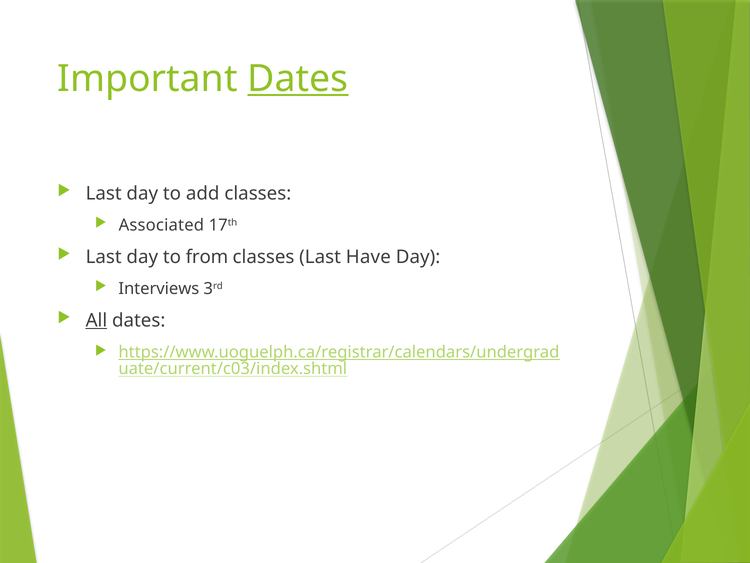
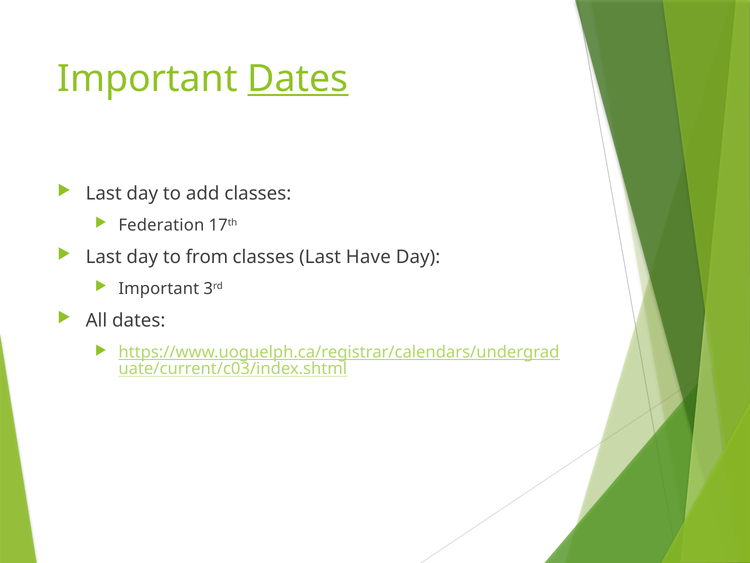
Associated: Associated -> Federation
Interviews at (159, 288): Interviews -> Important
All underline: present -> none
